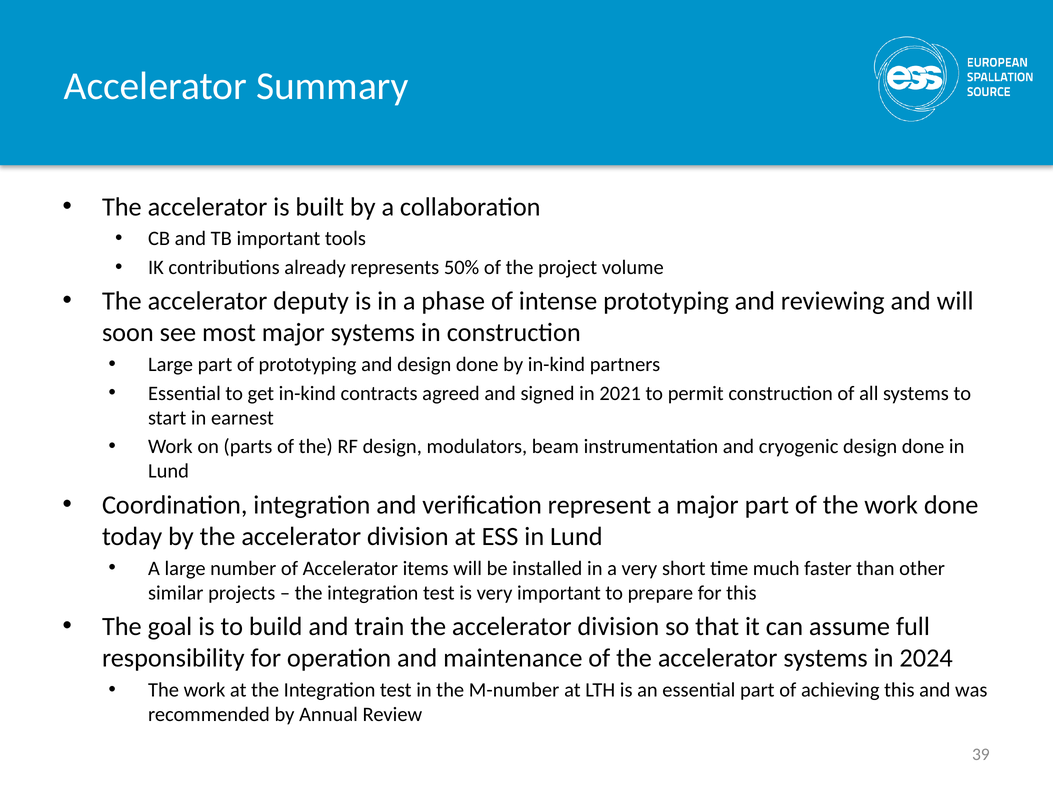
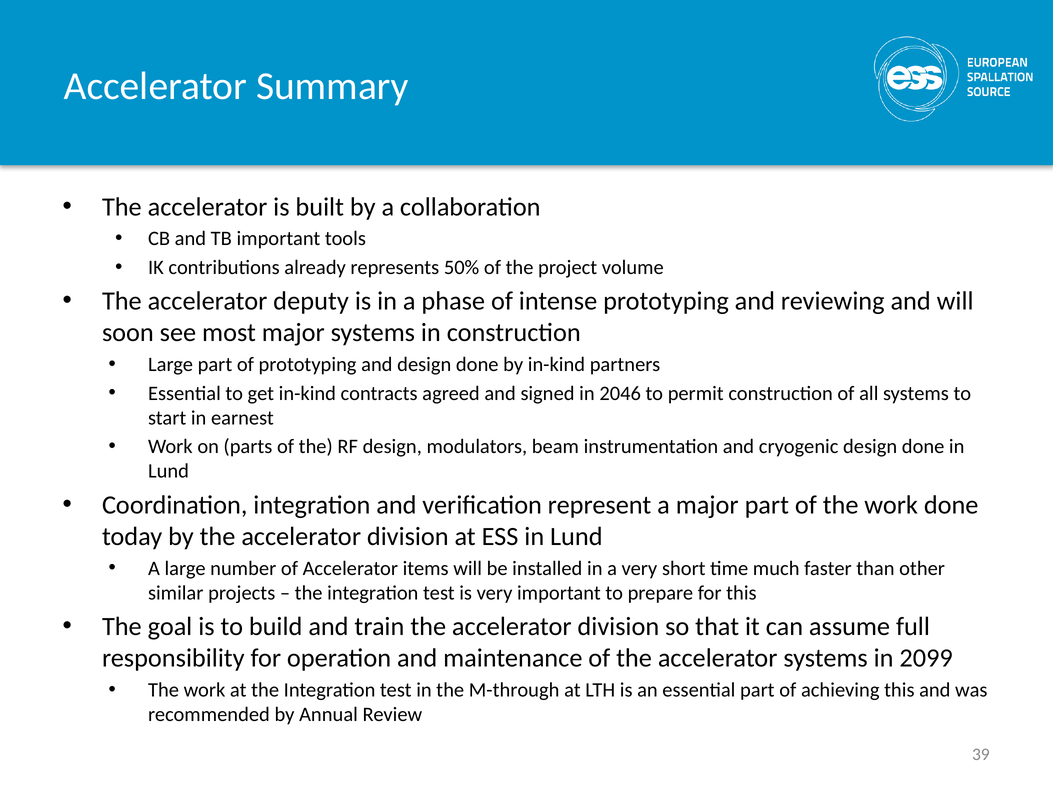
2021: 2021 -> 2046
2024: 2024 -> 2099
M-number: M-number -> M-through
